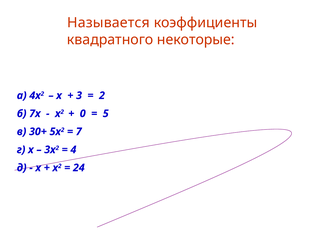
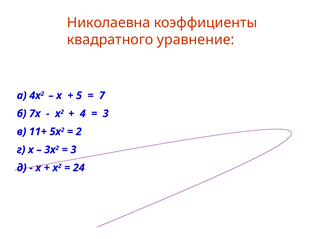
Называется: Называется -> Николаевна
некоторые: некоторые -> уравнение
3: 3 -> 5
2 at (102, 95): 2 -> 7
0: 0 -> 4
5 at (106, 113): 5 -> 3
30+: 30+ -> 11+
7 at (79, 131): 7 -> 2
4 at (73, 149): 4 -> 3
